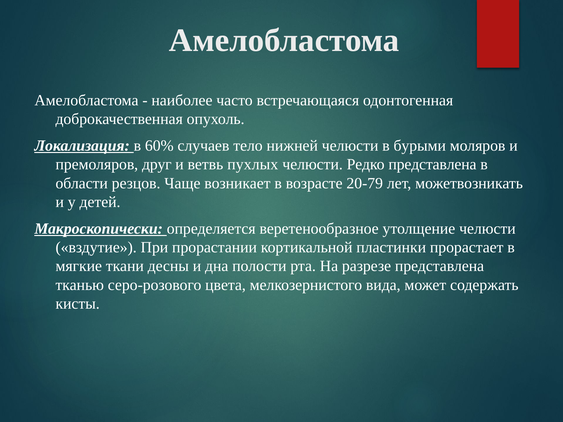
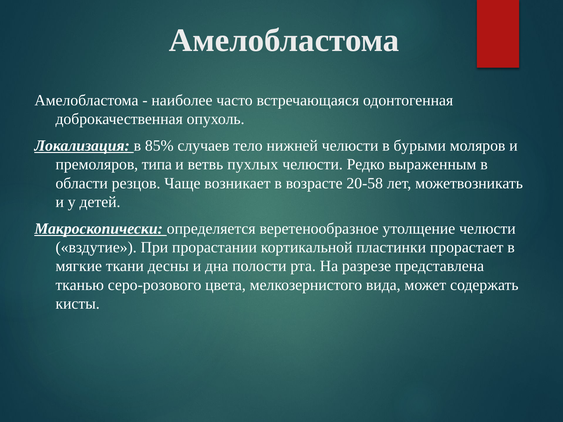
60%: 60% -> 85%
друг: друг -> типа
Редко представлена: представлена -> выраженным
20-79: 20-79 -> 20-58
